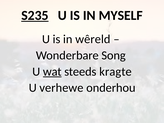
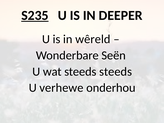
MYSELF: MYSELF -> DEEPER
Song: Song -> Seën
wat underline: present -> none
steeds kragte: kragte -> steeds
